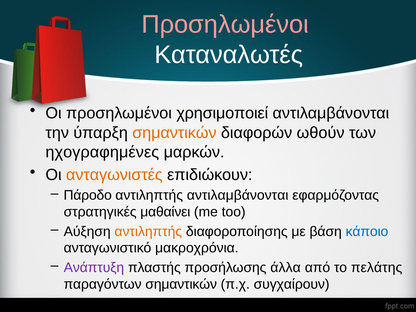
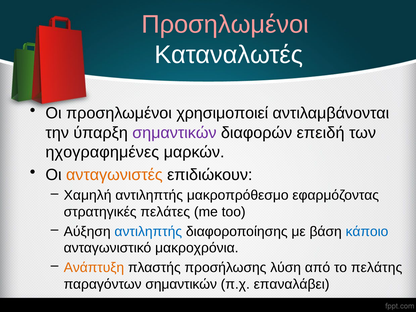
σημαντικών at (174, 133) colour: orange -> purple
ωθούν: ωθούν -> επειδή
Πάροδο: Πάροδο -> Χαμηλή
αντιληπτής αντιλαμβάνονται: αντιλαμβάνονται -> μακροπρόθεσμο
μαθαίνει: μαθαίνει -> πελάτες
αντιληπτής at (148, 231) colour: orange -> blue
Ανάπτυξη colour: purple -> orange
άλλα: άλλα -> λύση
συγχαίρουν: συγχαίρουν -> επαναλάβει
